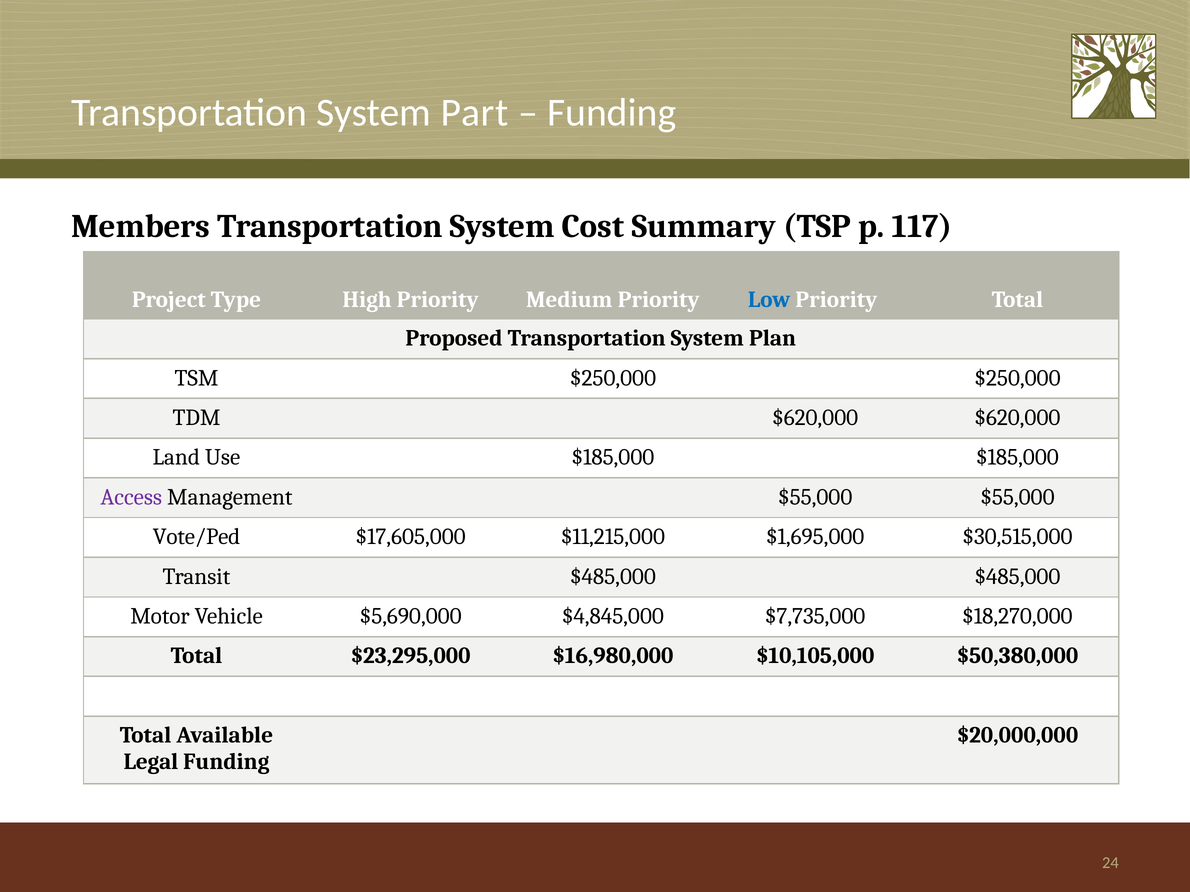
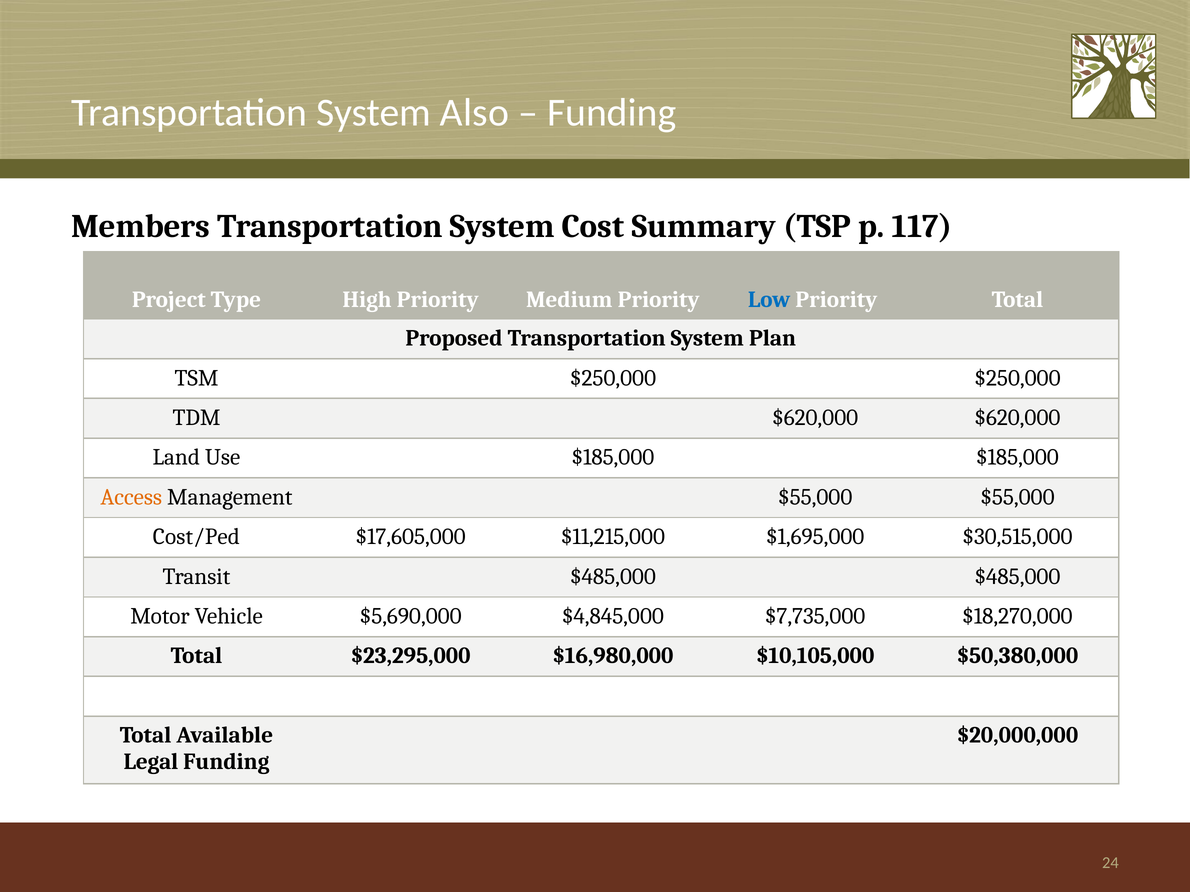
Part: Part -> Also
Access colour: purple -> orange
Vote/Ped: Vote/Ped -> Cost/Ped
